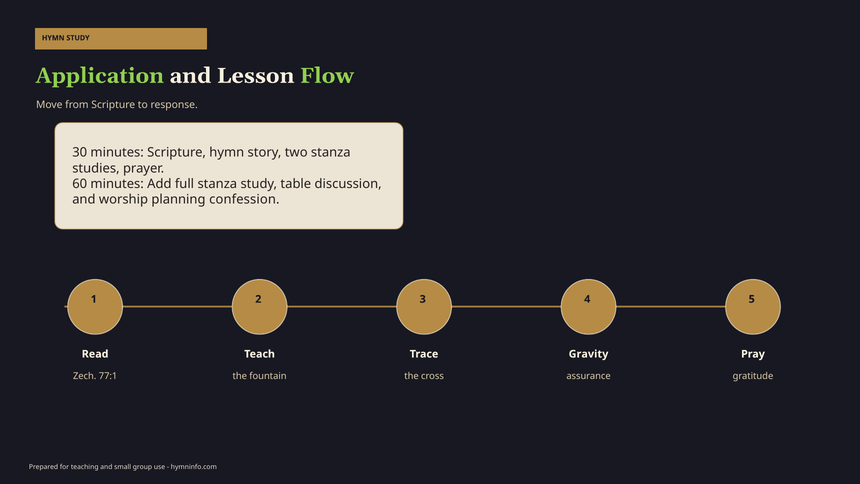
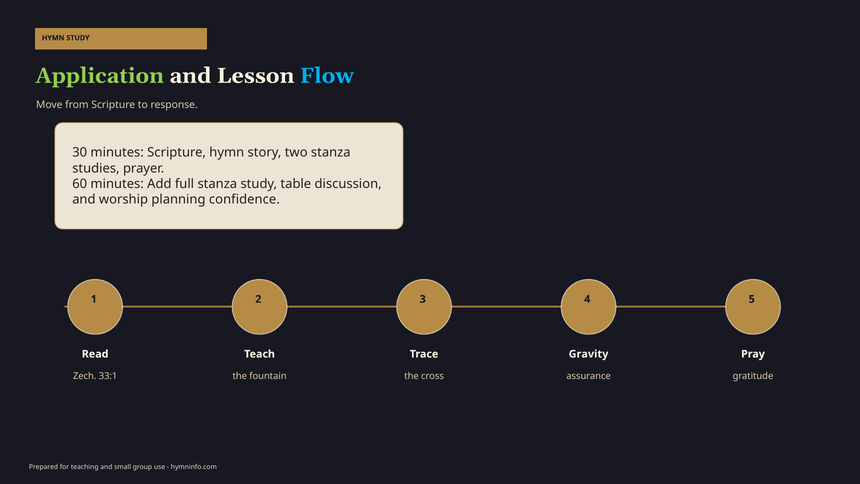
Flow colour: light green -> light blue
confession: confession -> confidence
77:1: 77:1 -> 33:1
